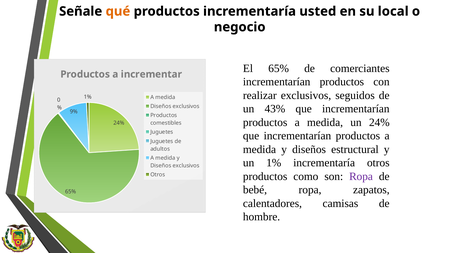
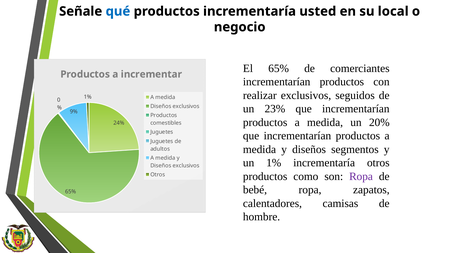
qué colour: orange -> blue
43%: 43% -> 23%
un 24%: 24% -> 20%
estructural: estructural -> segmentos
